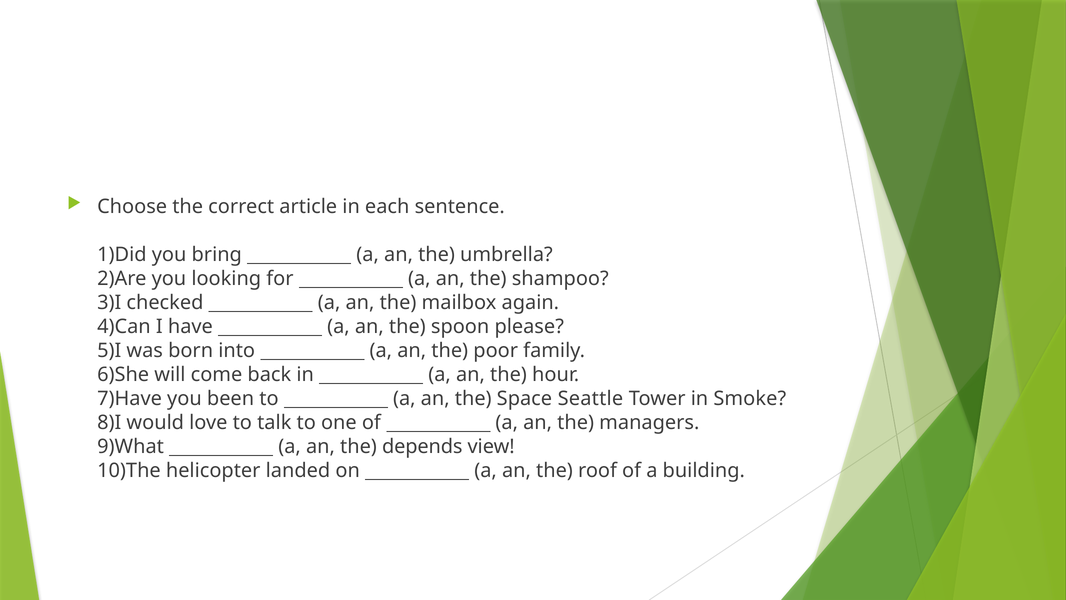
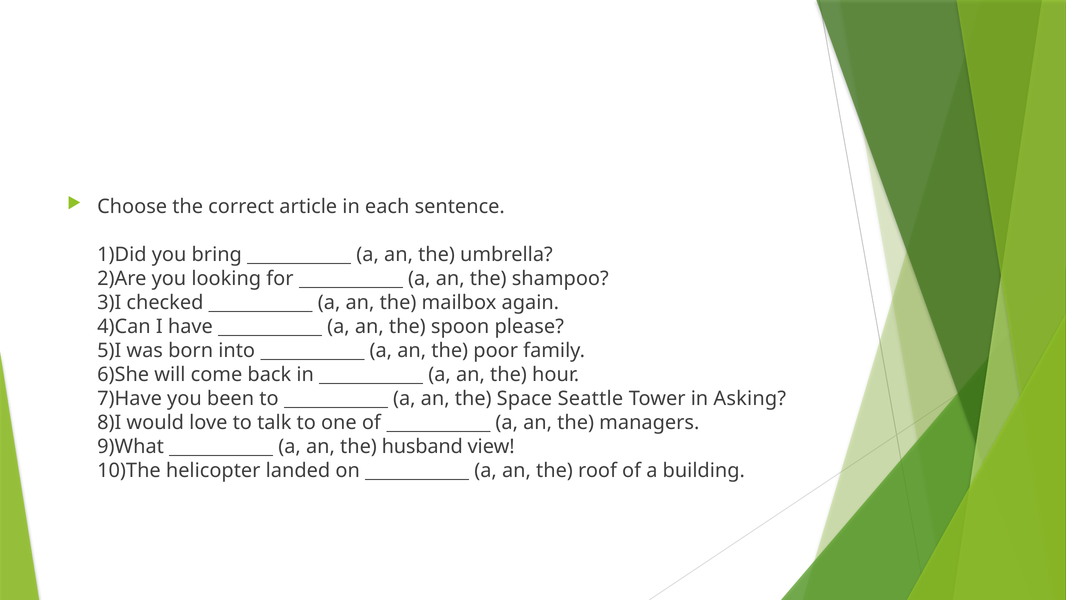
Smoke: Smoke -> Asking
depends: depends -> husband
